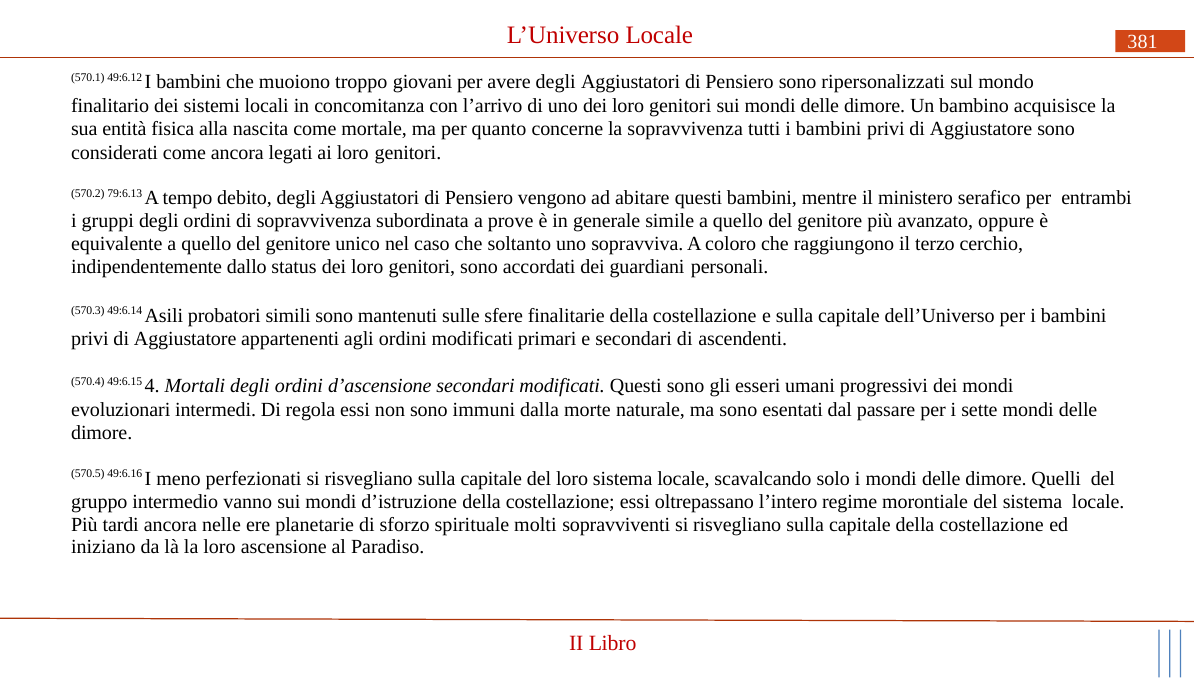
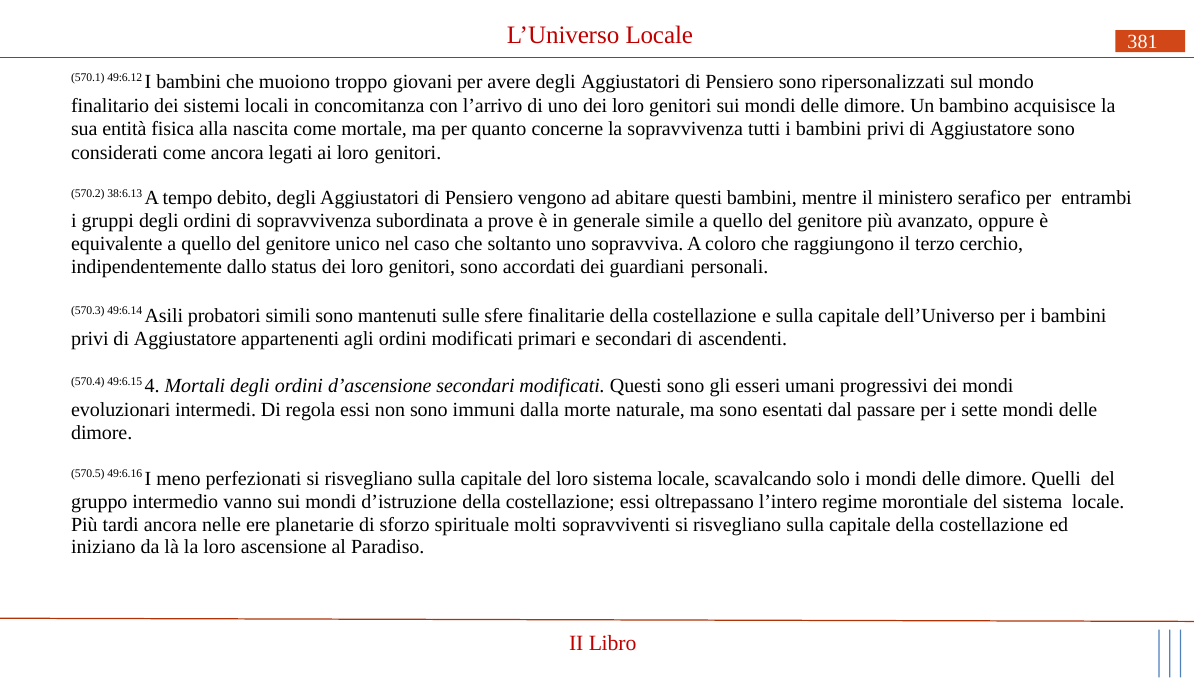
79:6.13: 79:6.13 -> 38:6.13
